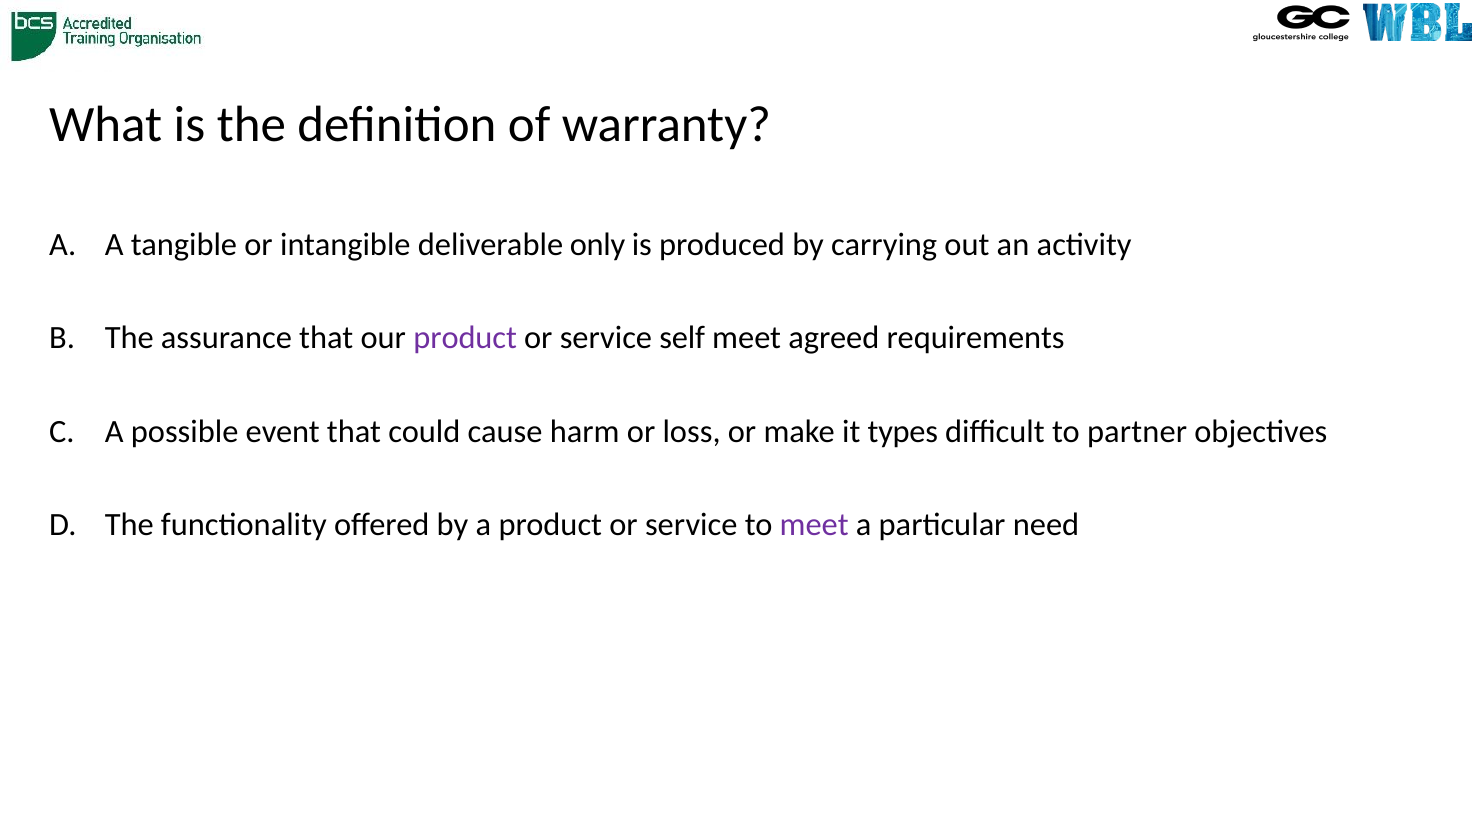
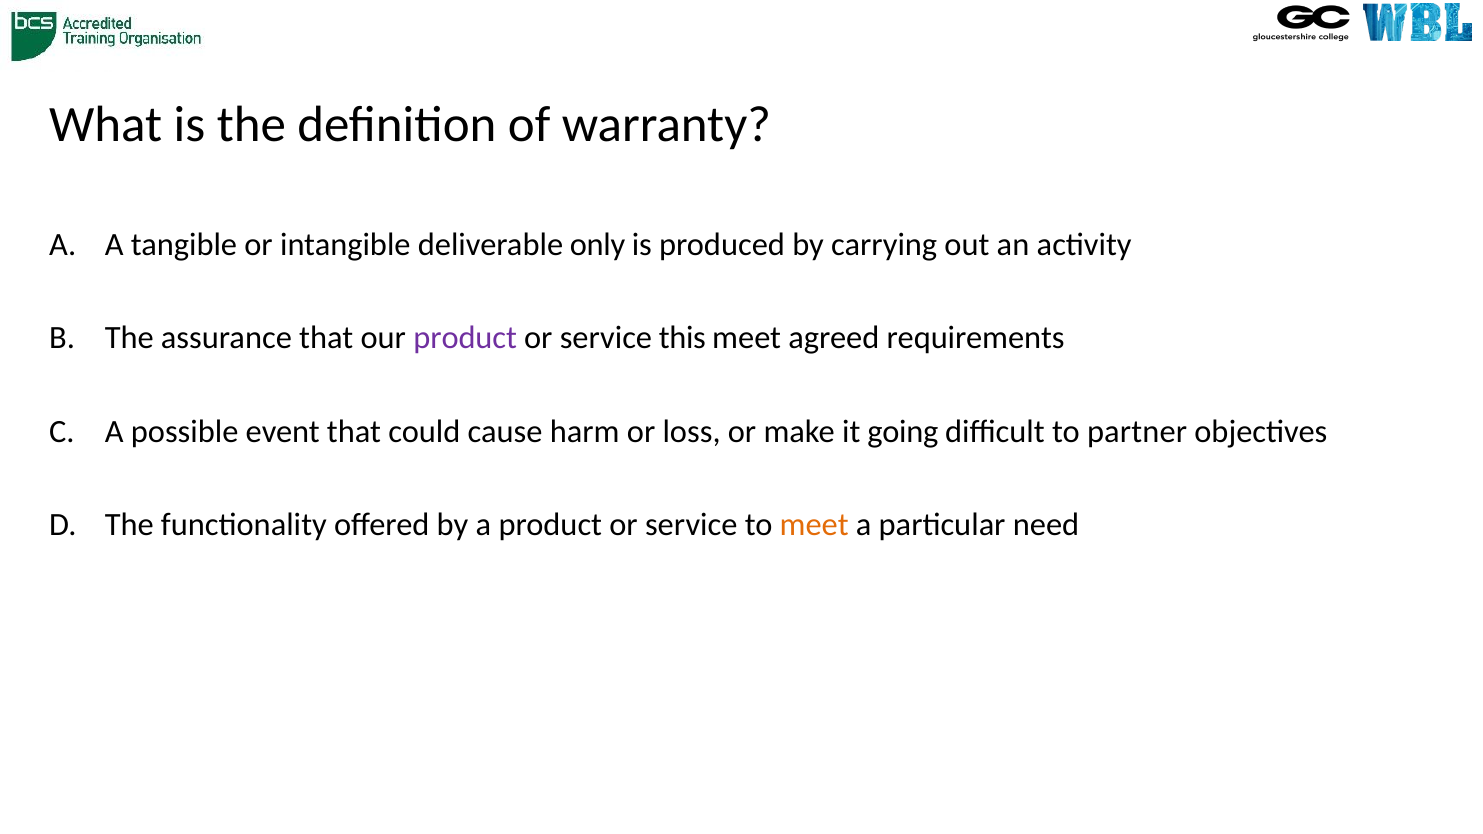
self: self -> this
types: types -> going
meet at (814, 525) colour: purple -> orange
